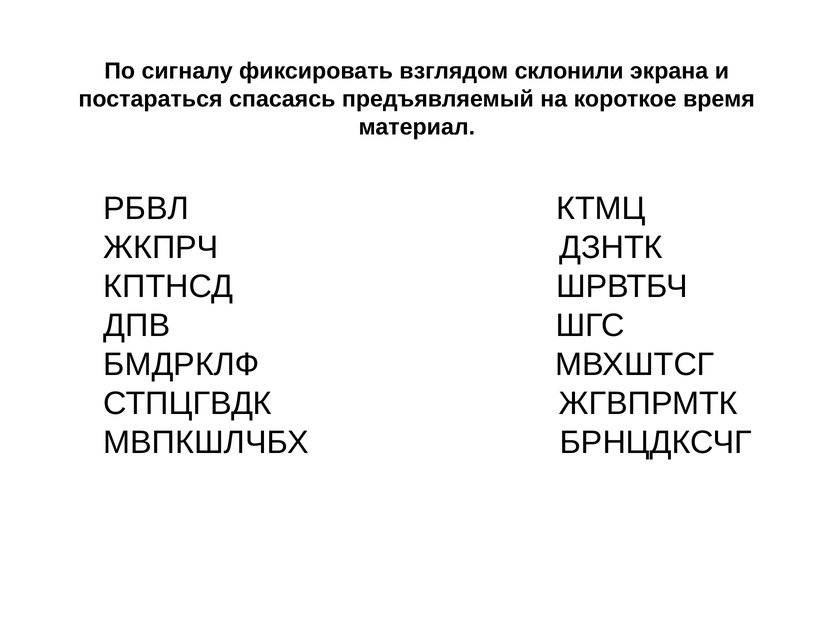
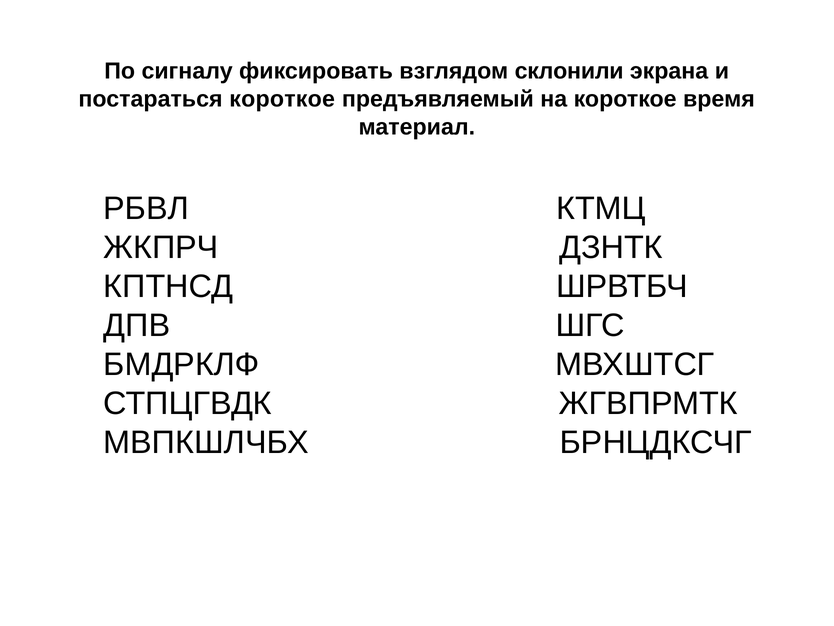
постараться спасаясь: спасаясь -> короткое
